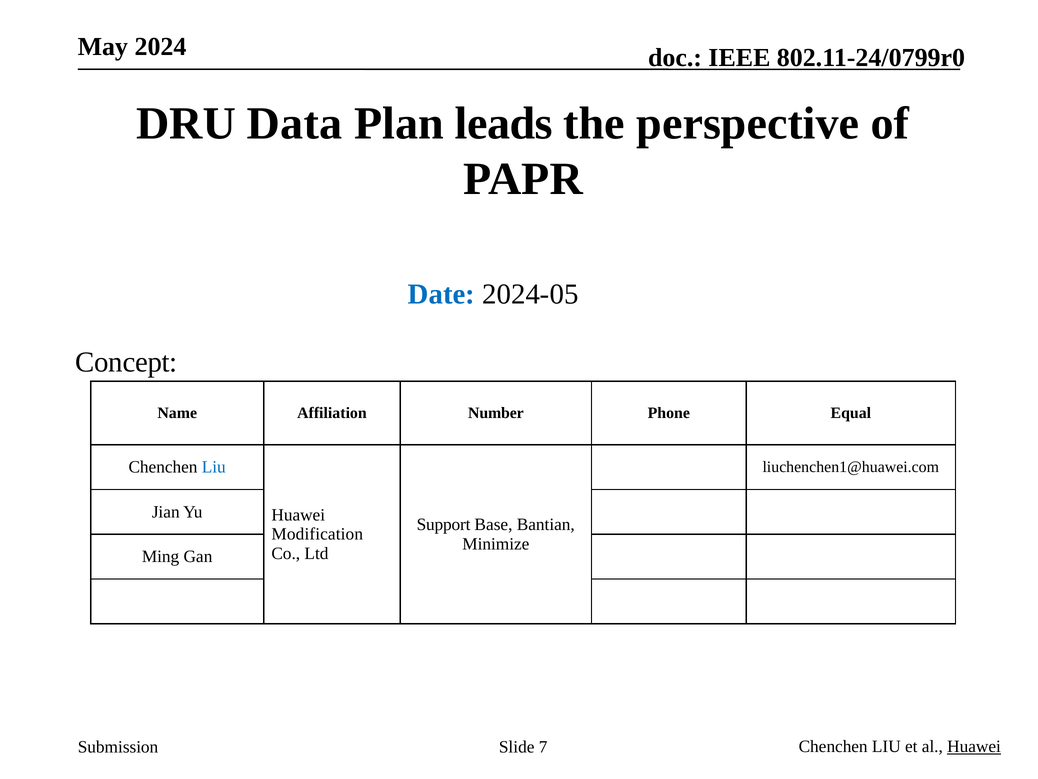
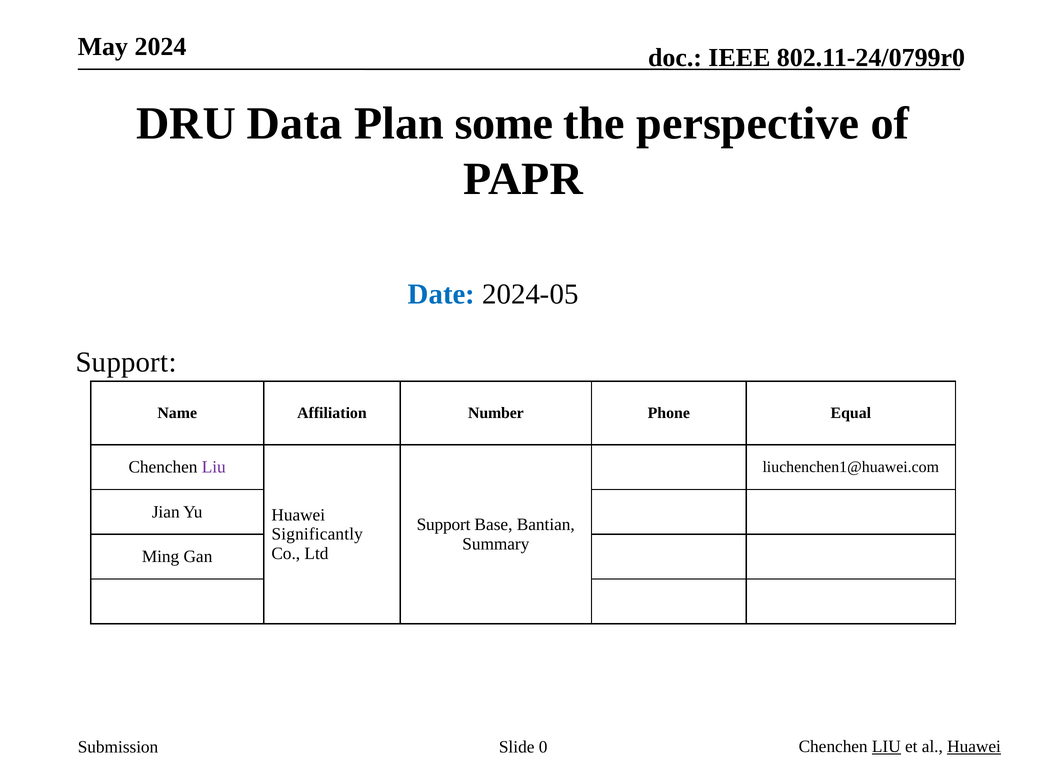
leads: leads -> some
Concept at (126, 362): Concept -> Support
Liu at (214, 467) colour: blue -> purple
Modification: Modification -> Significantly
Minimize: Minimize -> Summary
LIU at (886, 746) underline: none -> present
7: 7 -> 0
